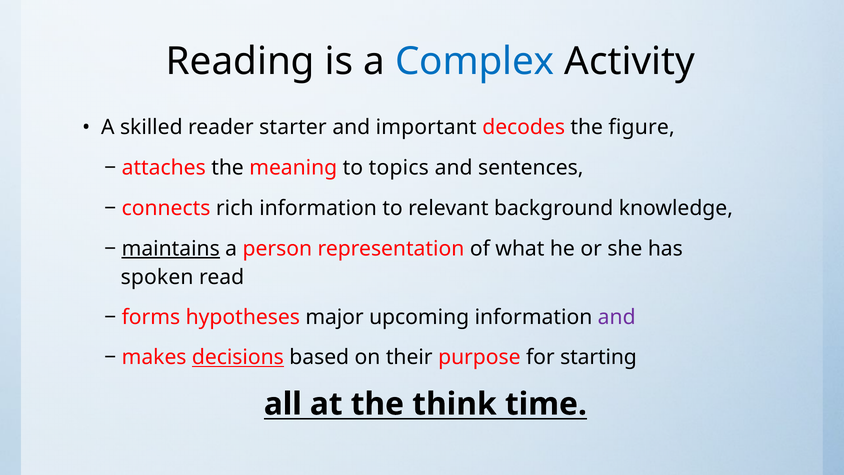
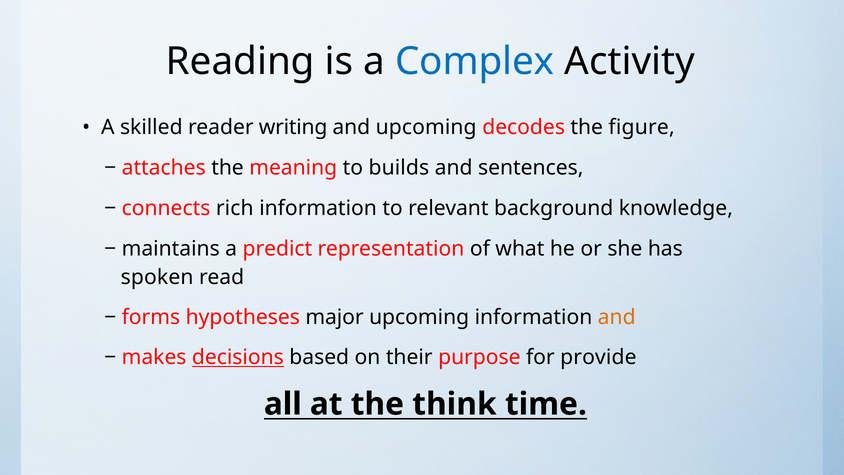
starter: starter -> writing
and important: important -> upcoming
topics: topics -> builds
maintains underline: present -> none
person: person -> predict
and at (617, 317) colour: purple -> orange
starting: starting -> provide
